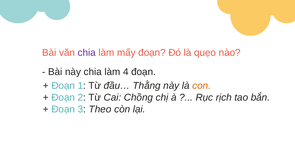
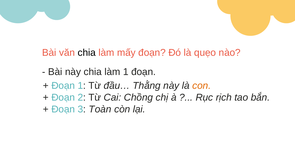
chia at (87, 53) colour: purple -> black
làm 4: 4 -> 1
Theo: Theo -> Toàn
